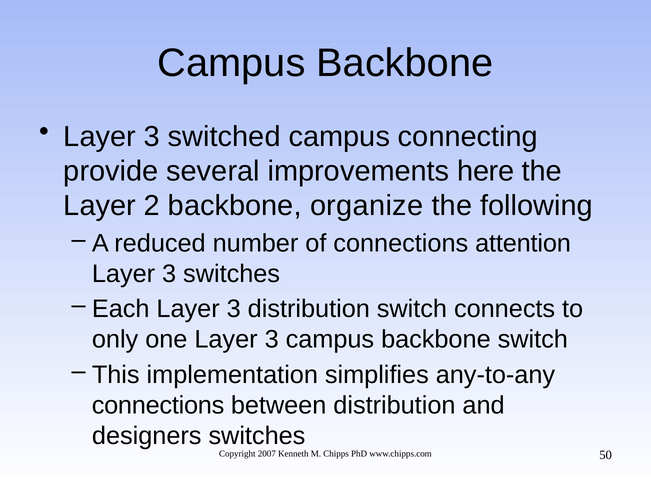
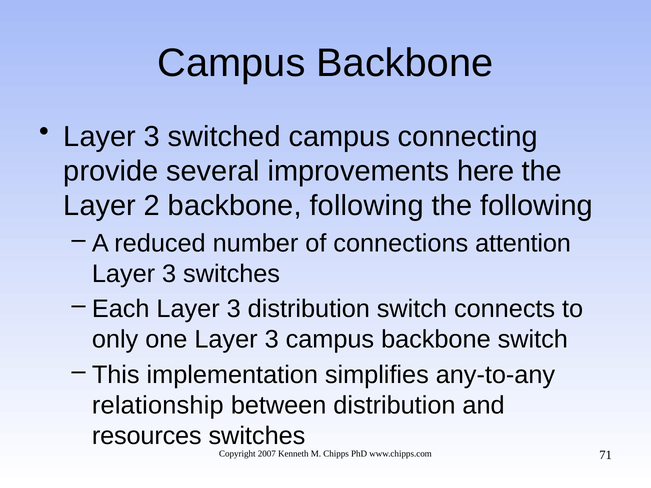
backbone organize: organize -> following
connections at (158, 406): connections -> relationship
designers: designers -> resources
50: 50 -> 71
